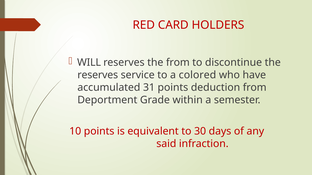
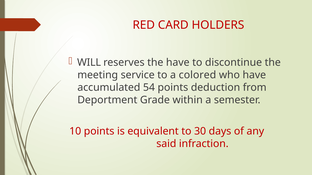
the from: from -> have
reserves at (98, 75): reserves -> meeting
31: 31 -> 54
